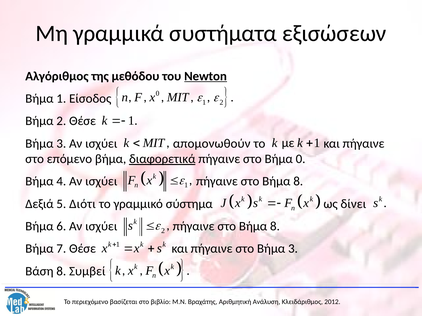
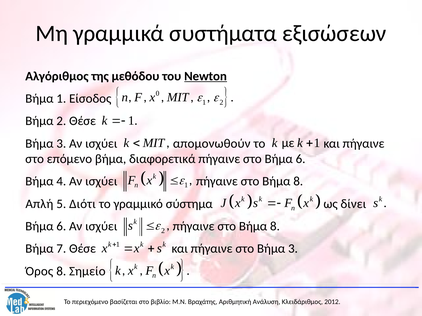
διαφορετικά underline: present -> none
στο Βήμα 0: 0 -> 6
Δεξιά: Δεξιά -> Απλή
Βάση: Βάση -> Όρος
Συμβεί: Συμβεί -> Σημείο
